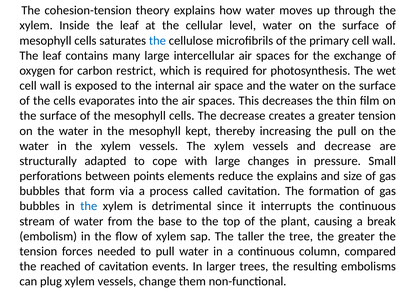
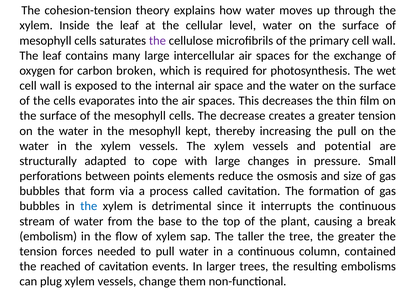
the at (157, 40) colour: blue -> purple
restrict: restrict -> broken
and decrease: decrease -> potential
the explains: explains -> osmosis
compared: compared -> contained
